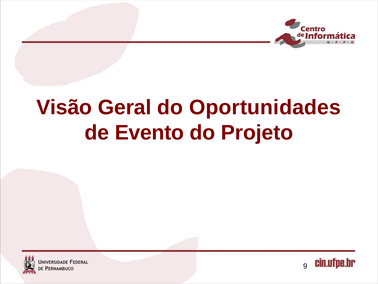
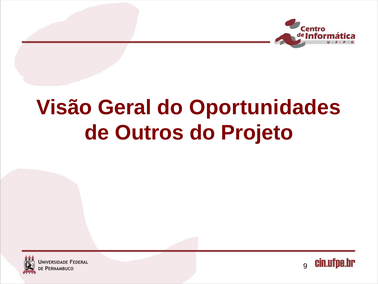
Evento: Evento -> Outros
